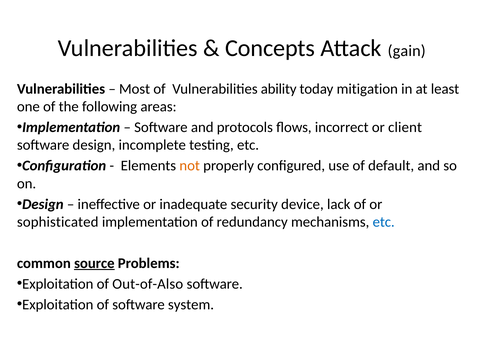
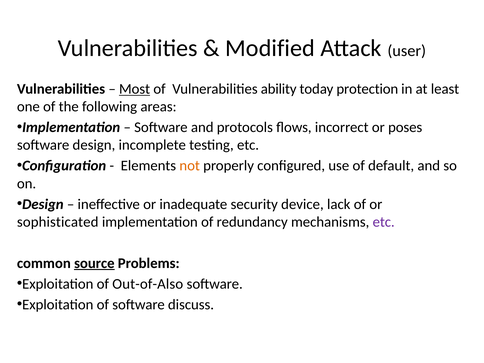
Concepts: Concepts -> Modified
gain: gain -> user
Most underline: none -> present
mitigation: mitigation -> protection
client: client -> poses
etc at (384, 222) colour: blue -> purple
system: system -> discuss
